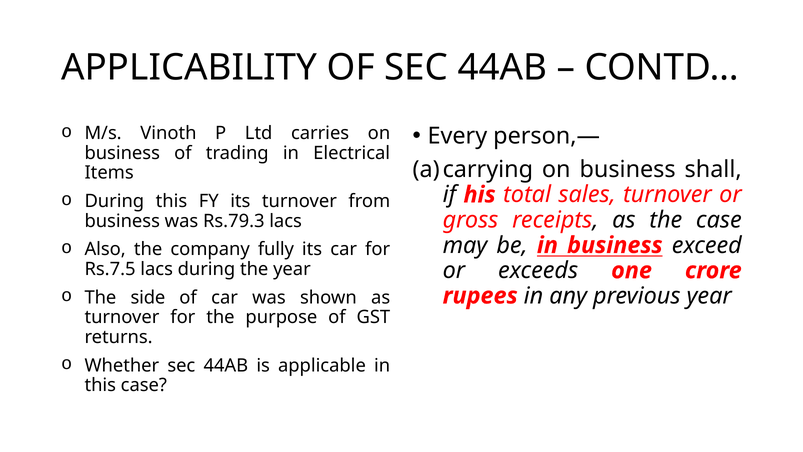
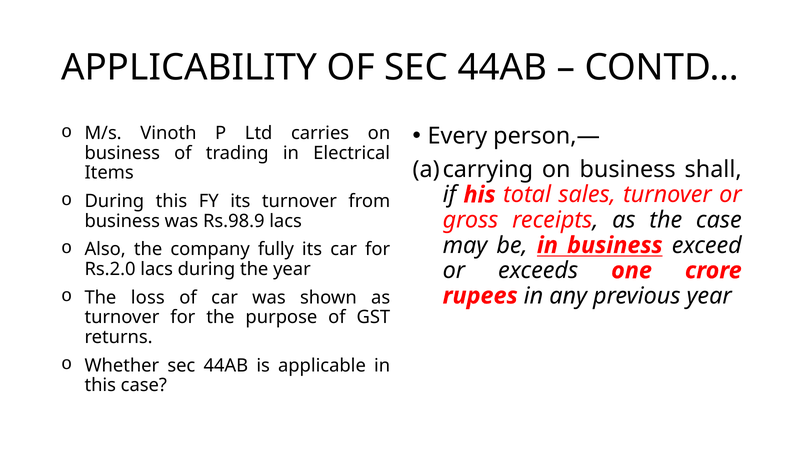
Rs.79.3: Rs.79.3 -> Rs.98.9
Rs.7.5: Rs.7.5 -> Rs.2.0
side: side -> loss
